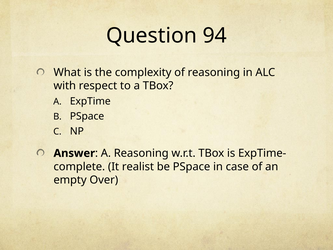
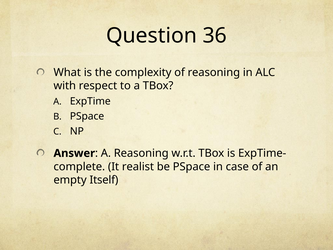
94: 94 -> 36
Over: Over -> Itself
